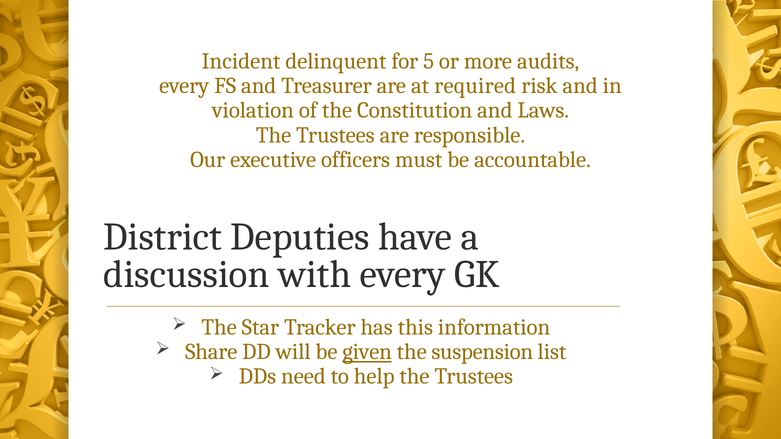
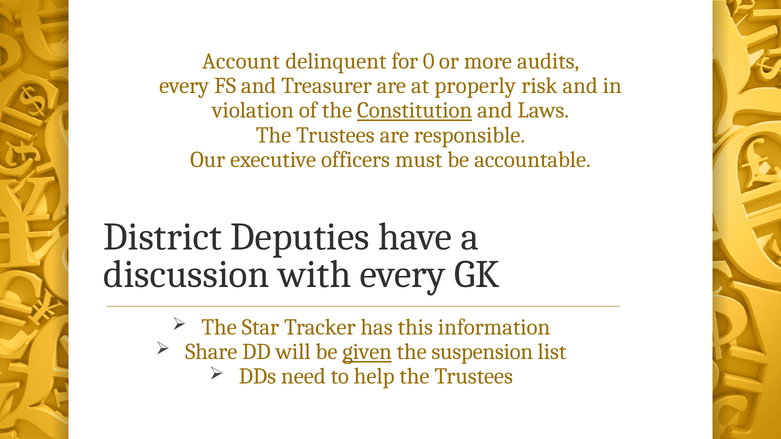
Incident: Incident -> Account
5: 5 -> 0
required: required -> properly
Constitution underline: none -> present
